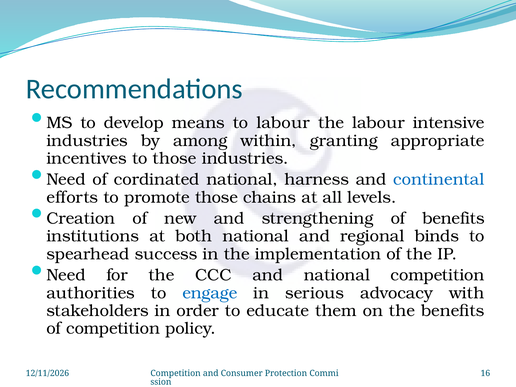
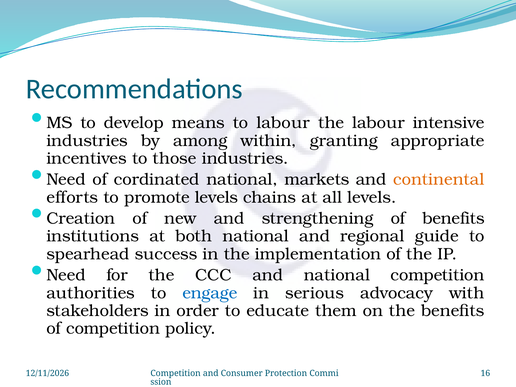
harness: harness -> markets
continental colour: blue -> orange
promote those: those -> levels
binds: binds -> guide
